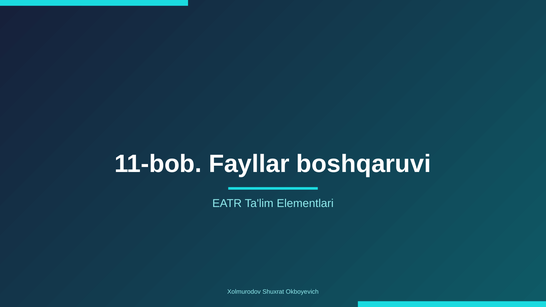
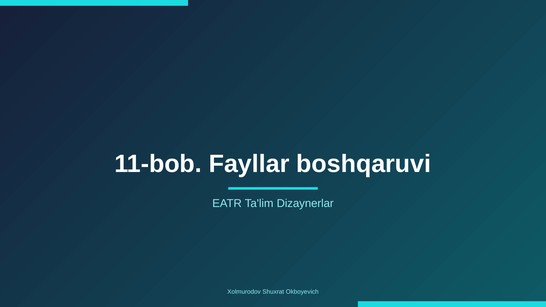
Elementlari: Elementlari -> Dizaynerlar
